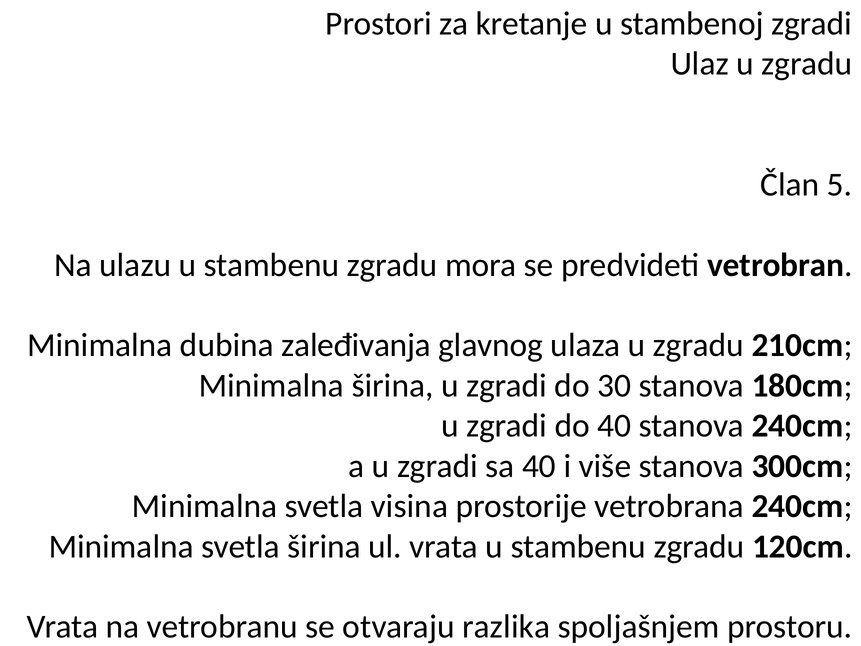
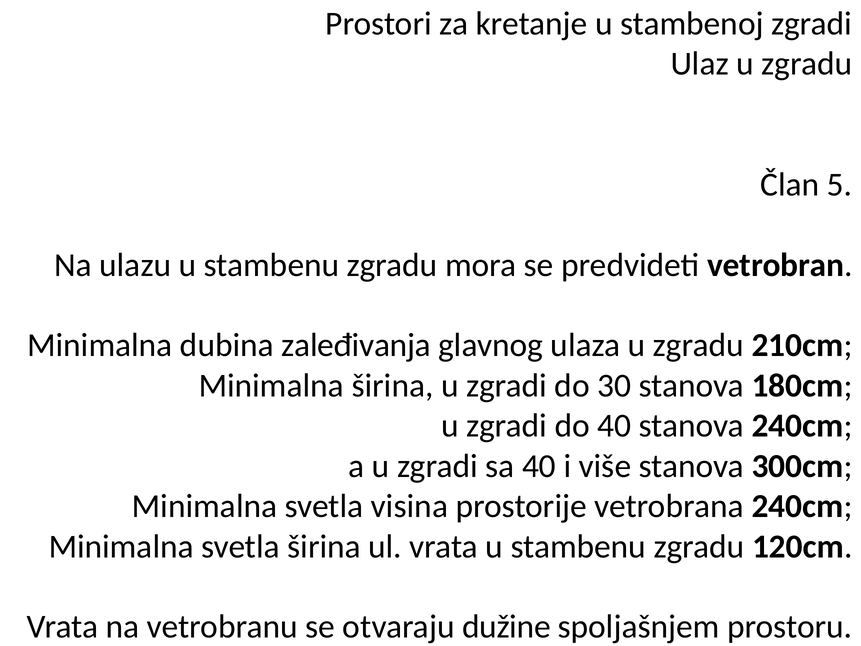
razlika: razlika -> dužine
